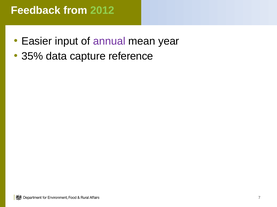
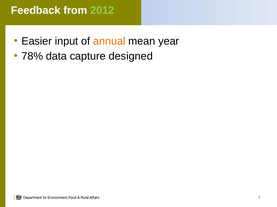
annual colour: purple -> orange
35%: 35% -> 78%
reference: reference -> designed
